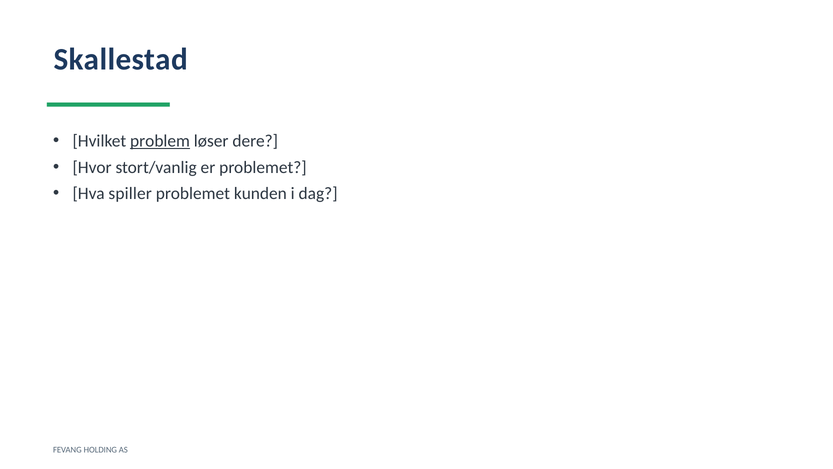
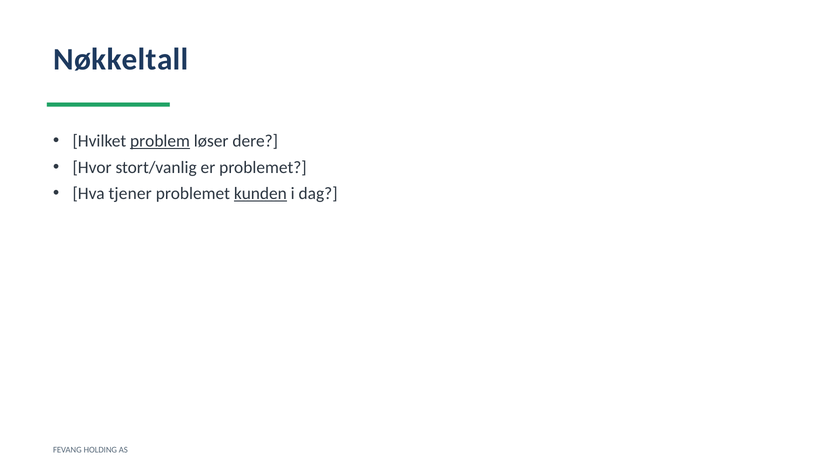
Skallestad: Skallestad -> Nøkkeltall
spiller: spiller -> tjener
kunden underline: none -> present
